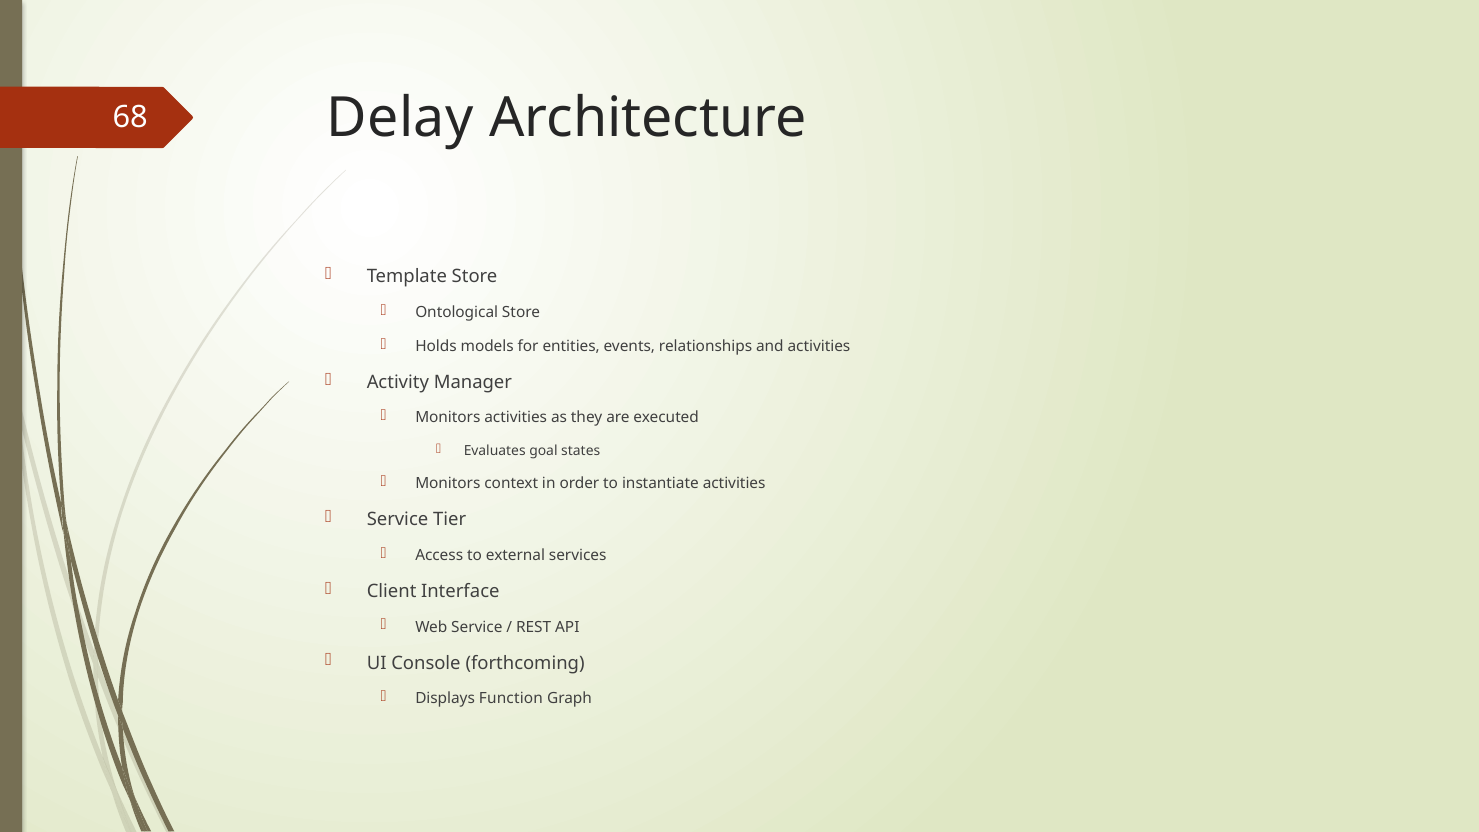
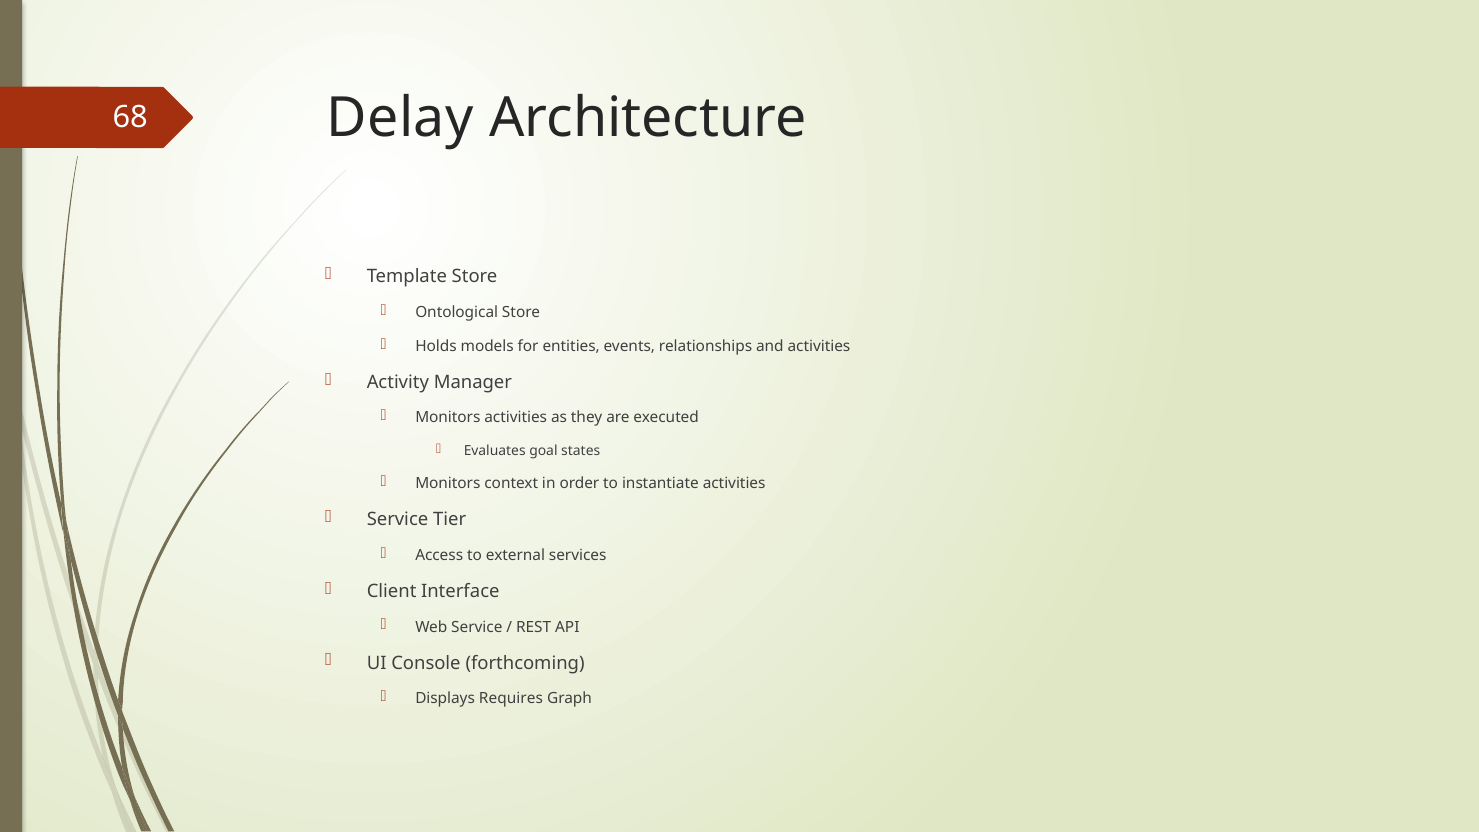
Function: Function -> Requires
